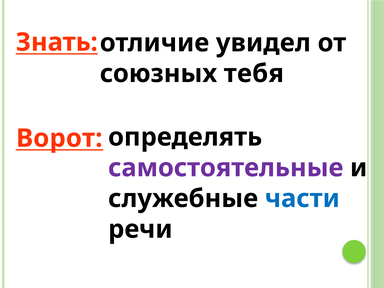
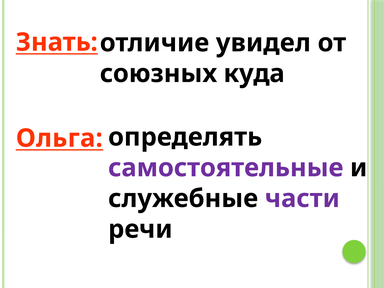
тебя: тебя -> куда
Ворот: Ворот -> Ольга
части colour: blue -> purple
